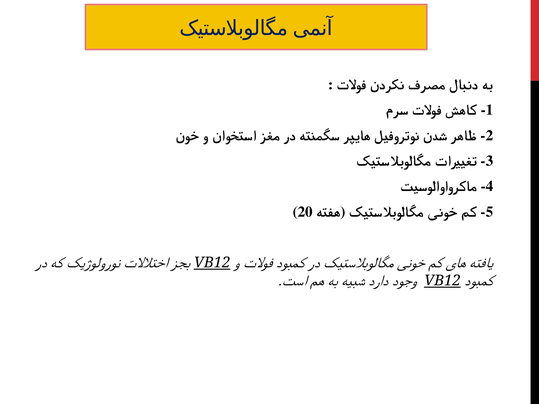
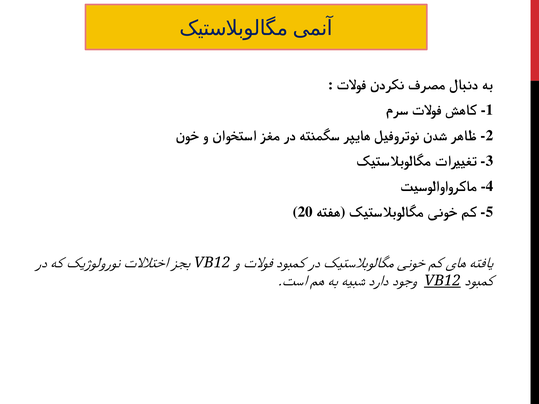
VB12 at (212, 263) underline: present -> none
